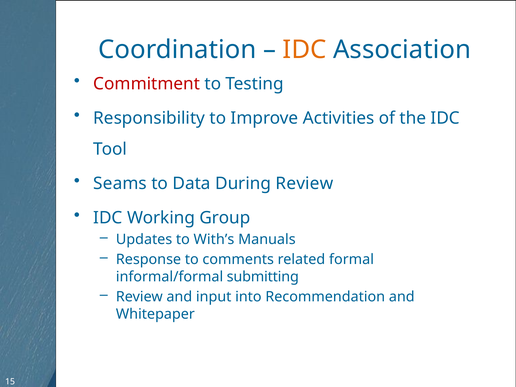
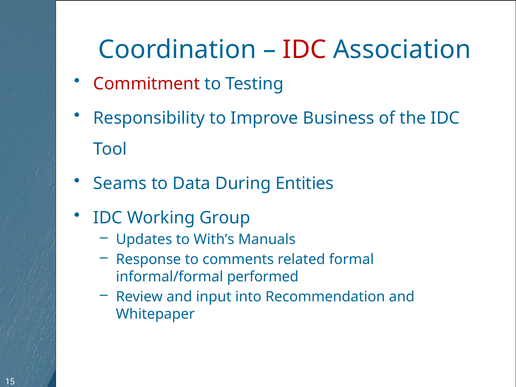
IDC at (305, 50) colour: orange -> red
Activities: Activities -> Business
During Review: Review -> Entities
submitting: submitting -> performed
